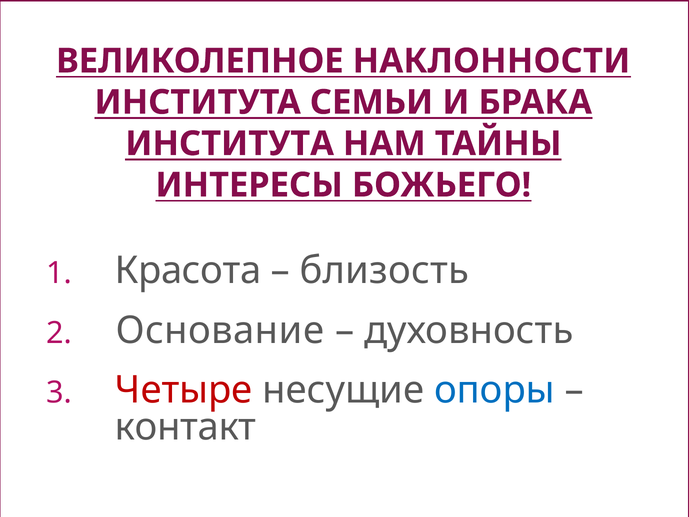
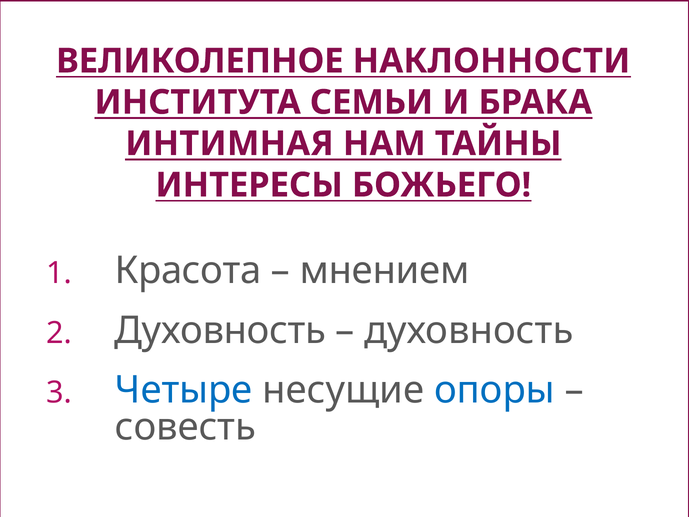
ИНСТИТУТА at (230, 144): ИНСТИТУТА -> ИНТИМНАЯ
близость: близость -> мнением
Основание at (220, 330): Основание -> Духовность
Четыре colour: red -> blue
контакт: контакт -> совесть
